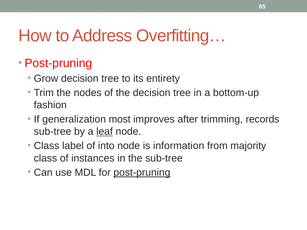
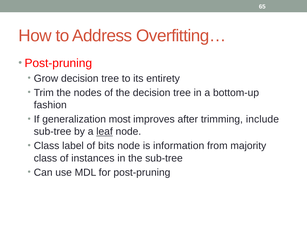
records: records -> include
into: into -> bits
post-pruning at (142, 173) underline: present -> none
